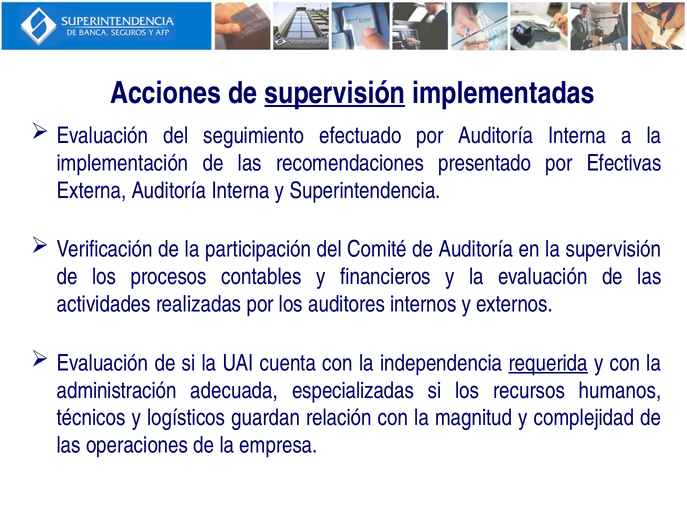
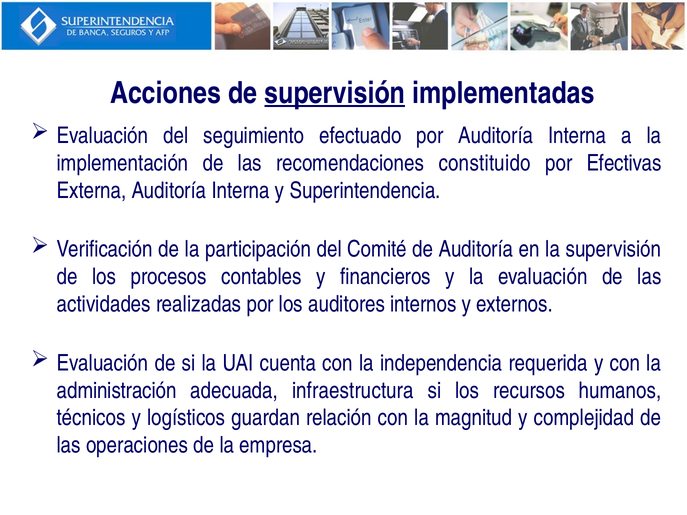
presentado: presentado -> constituido
requerida underline: present -> none
especializadas: especializadas -> infraestructura
